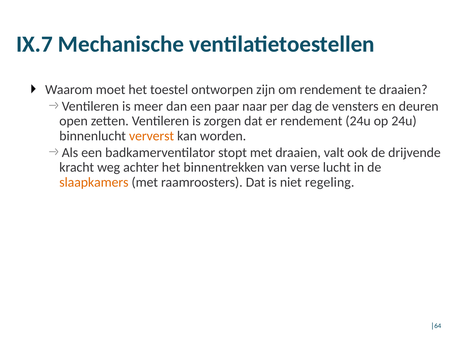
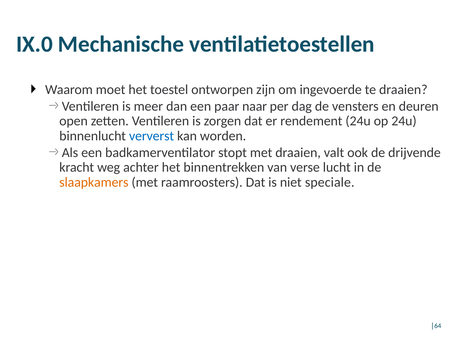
IX.7: IX.7 -> IX.0
om rendement: rendement -> ingevoerde
ververst colour: orange -> blue
regeling: regeling -> speciale
